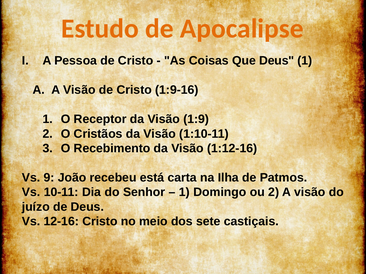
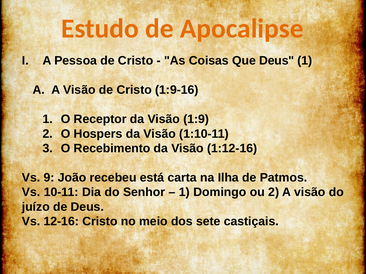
Cristãos: Cristãos -> Hospers
